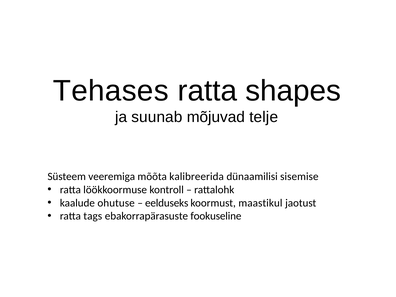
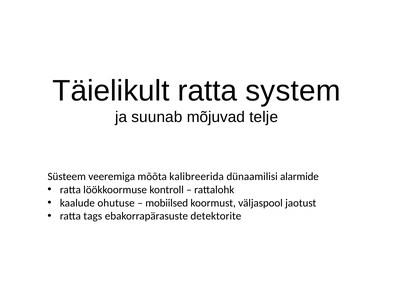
Tehases: Tehases -> Täielikult
shapes: shapes -> system
sisemise: sisemise -> alarmide
eelduseks: eelduseks -> mobiilsed
maastikul: maastikul -> väljaspool
fookuseline: fookuseline -> detektorite
